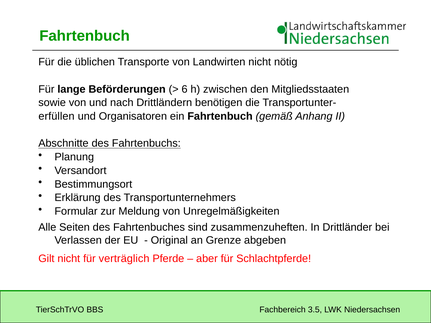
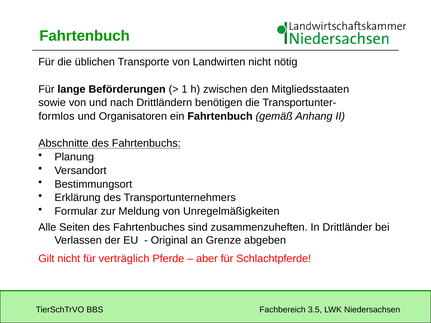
6: 6 -> 1
erfüllen: erfüllen -> formlos
